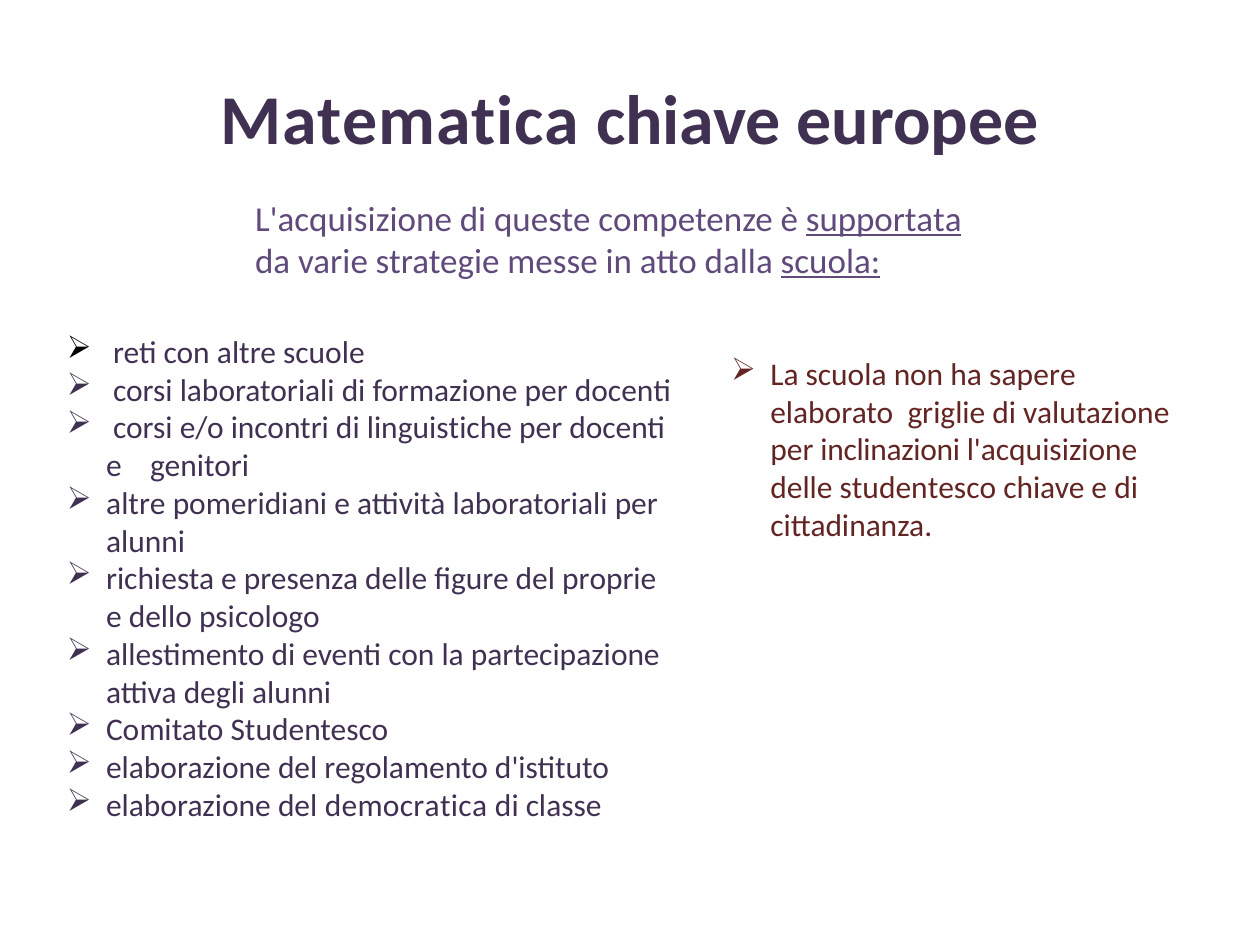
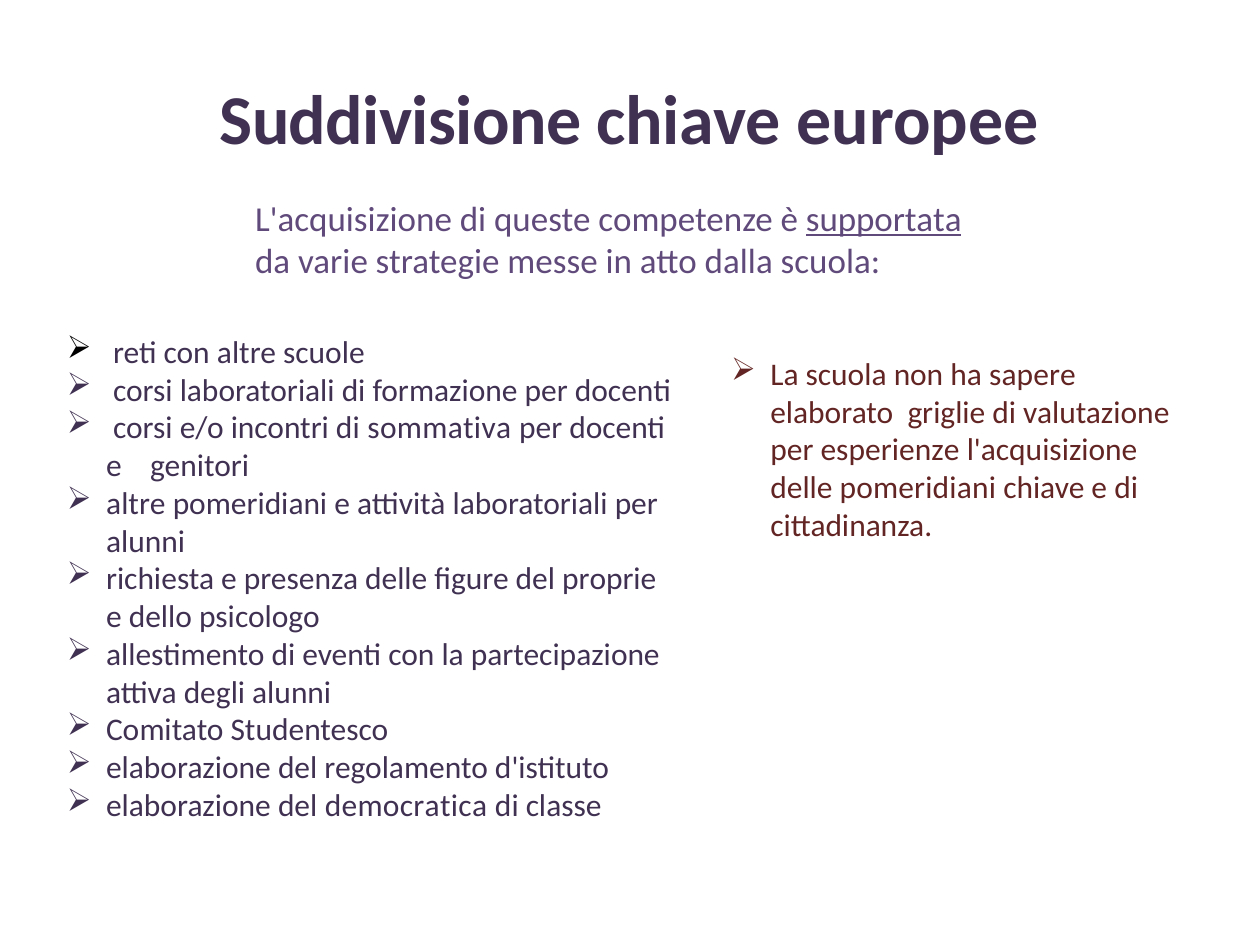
Matematica: Matematica -> Suddivisione
scuola at (830, 262) underline: present -> none
linguistiche: linguistiche -> sommativa
inclinazioni: inclinazioni -> esperienze
delle studentesco: studentesco -> pomeridiani
